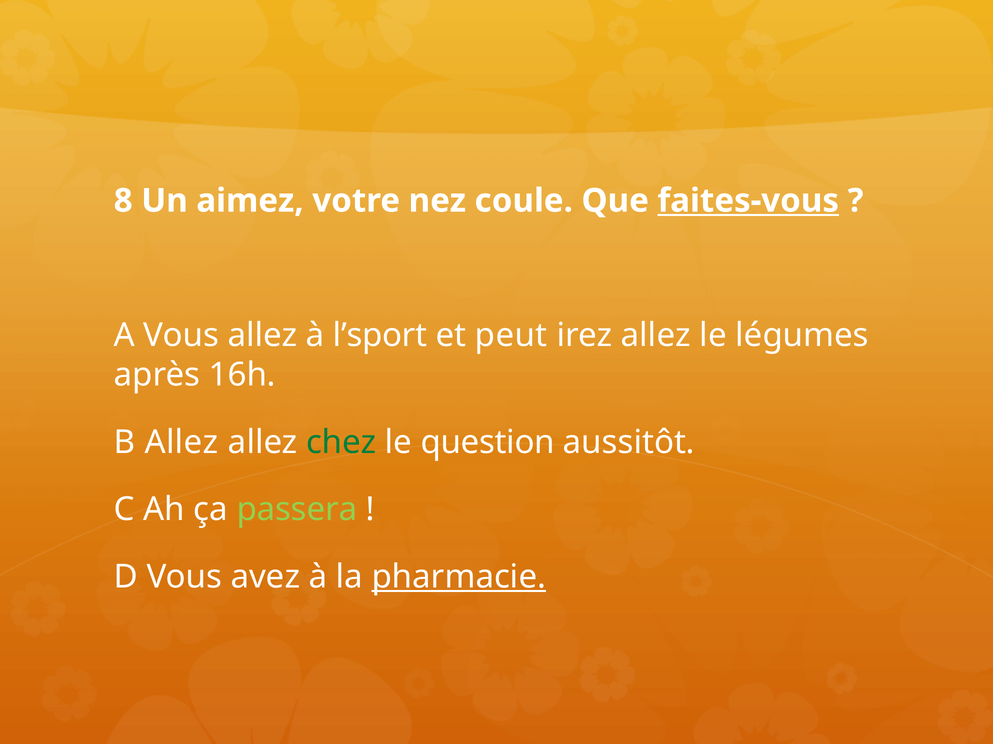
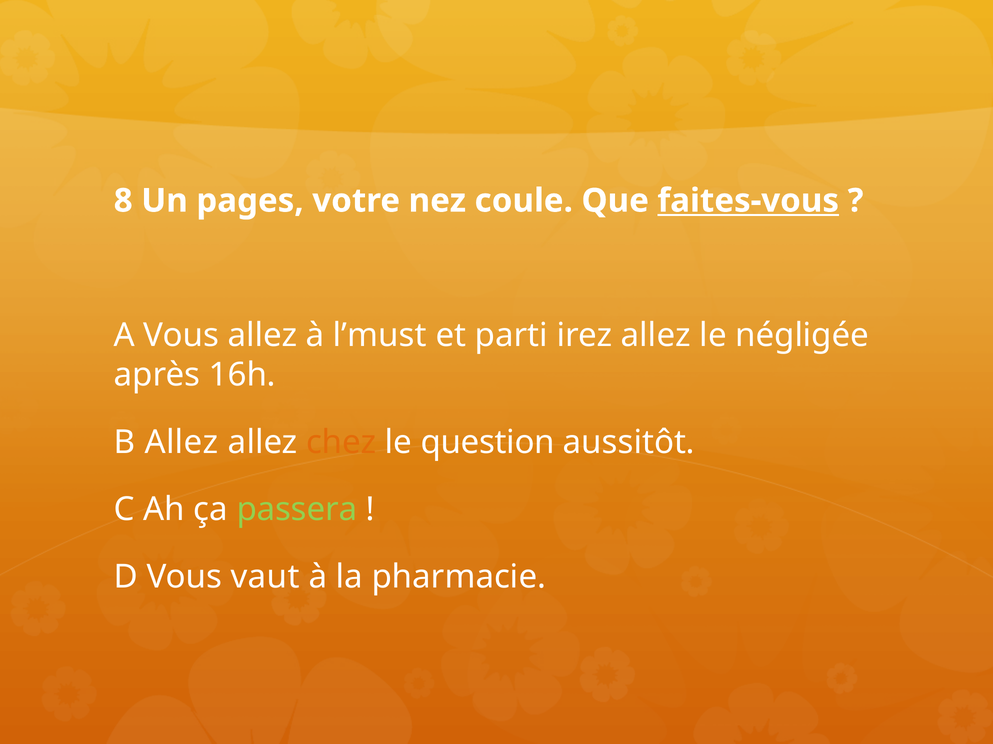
aimez: aimez -> pages
l’sport: l’sport -> l’must
peut: peut -> parti
légumes: légumes -> négligée
chez colour: green -> orange
avez: avez -> vaut
pharmacie underline: present -> none
